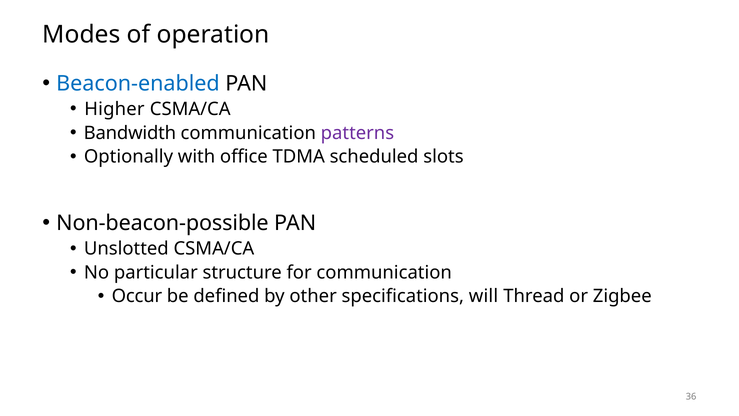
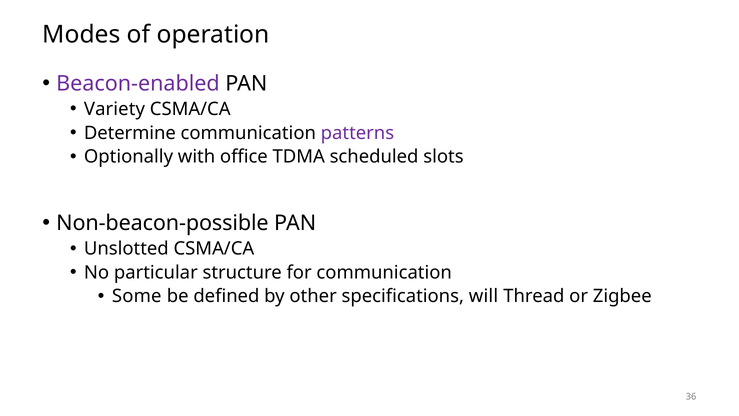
Beacon-enabled colour: blue -> purple
Higher: Higher -> Variety
Bandwidth: Bandwidth -> Determine
Occur: Occur -> Some
